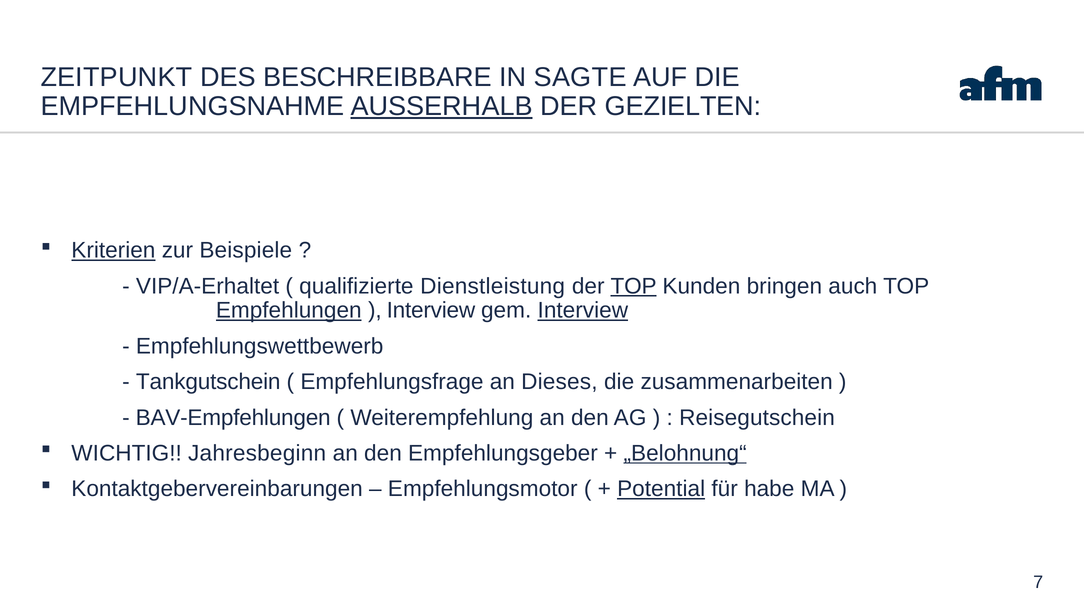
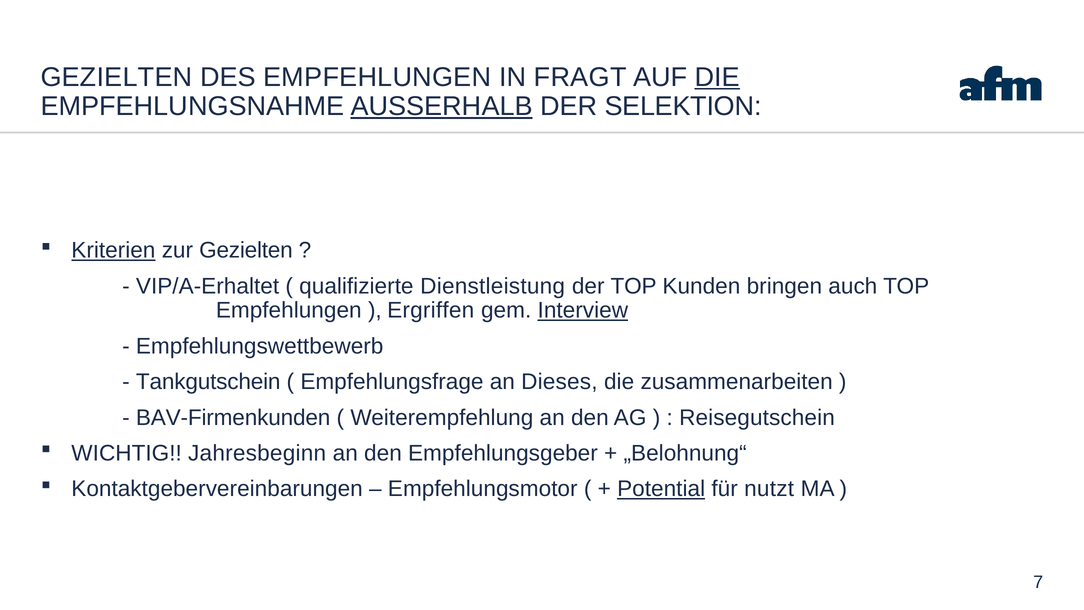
ZEITPUNKT at (116, 77): ZEITPUNKT -> GEZIELTEN
DES BESCHREIBBARE: BESCHREIBBARE -> EMPFEHLUNGEN
SAGTE: SAGTE -> FRAGT
DIE at (717, 77) underline: none -> present
GEZIELTEN: GEZIELTEN -> SELEKTION
zur Beispiele: Beispiele -> Gezielten
TOP at (634, 286) underline: present -> none
Empfehlungen at (289, 310) underline: present -> none
Interview at (431, 310): Interview -> Ergriffen
BAV-Empfehlungen: BAV-Empfehlungen -> BAV-Firmenkunden
„Belohnung“ underline: present -> none
habe: habe -> nutzt
